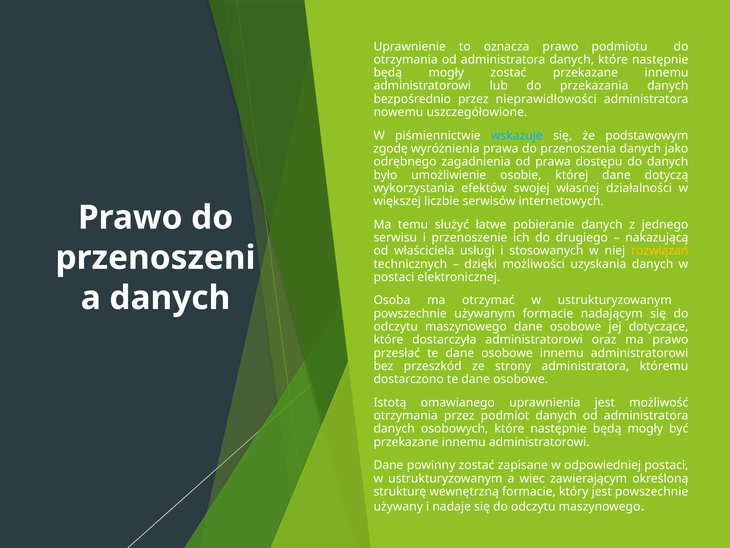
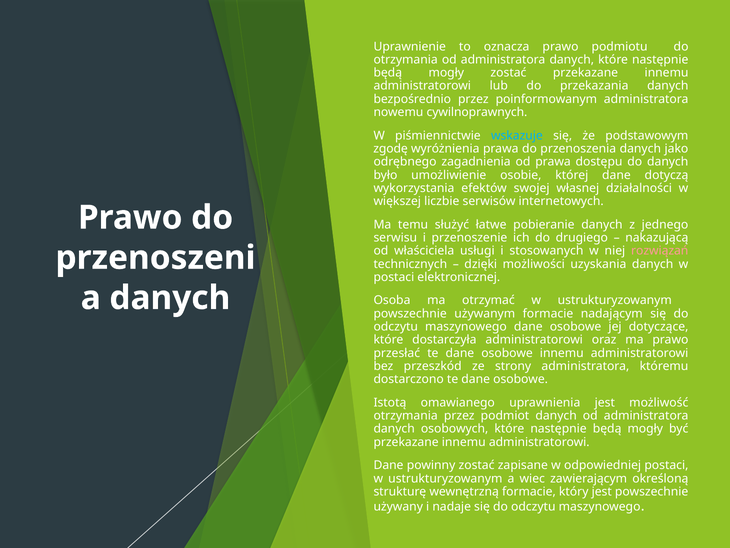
nieprawidłowości: nieprawidłowości -> poinformowanym
uszczegółowione: uszczegółowione -> cywilnoprawnych
rozwiązań colour: yellow -> pink
